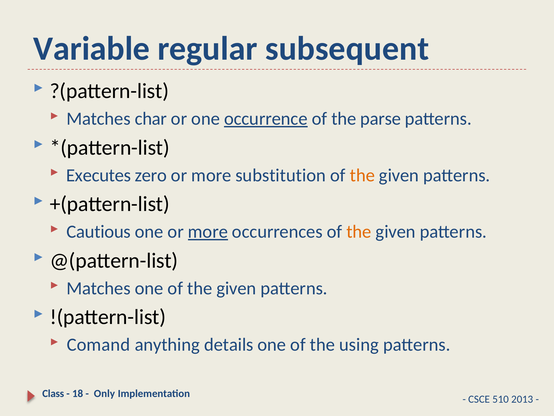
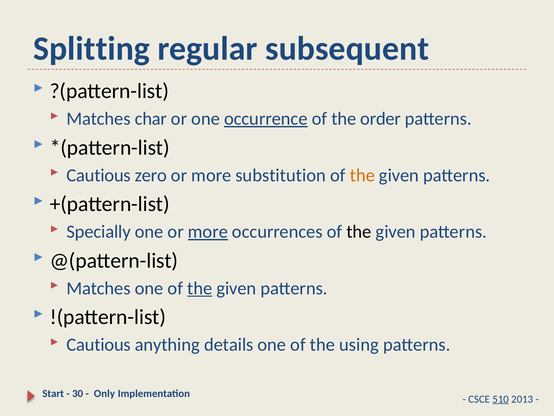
Variable: Variable -> Splitting
parse: parse -> order
Executes at (99, 175): Executes -> Cautious
Cautious: Cautious -> Specially
the at (359, 231) colour: orange -> black
the at (200, 288) underline: none -> present
Comand at (98, 344): Comand -> Cautious
Class: Class -> Start
18: 18 -> 30
510 underline: none -> present
